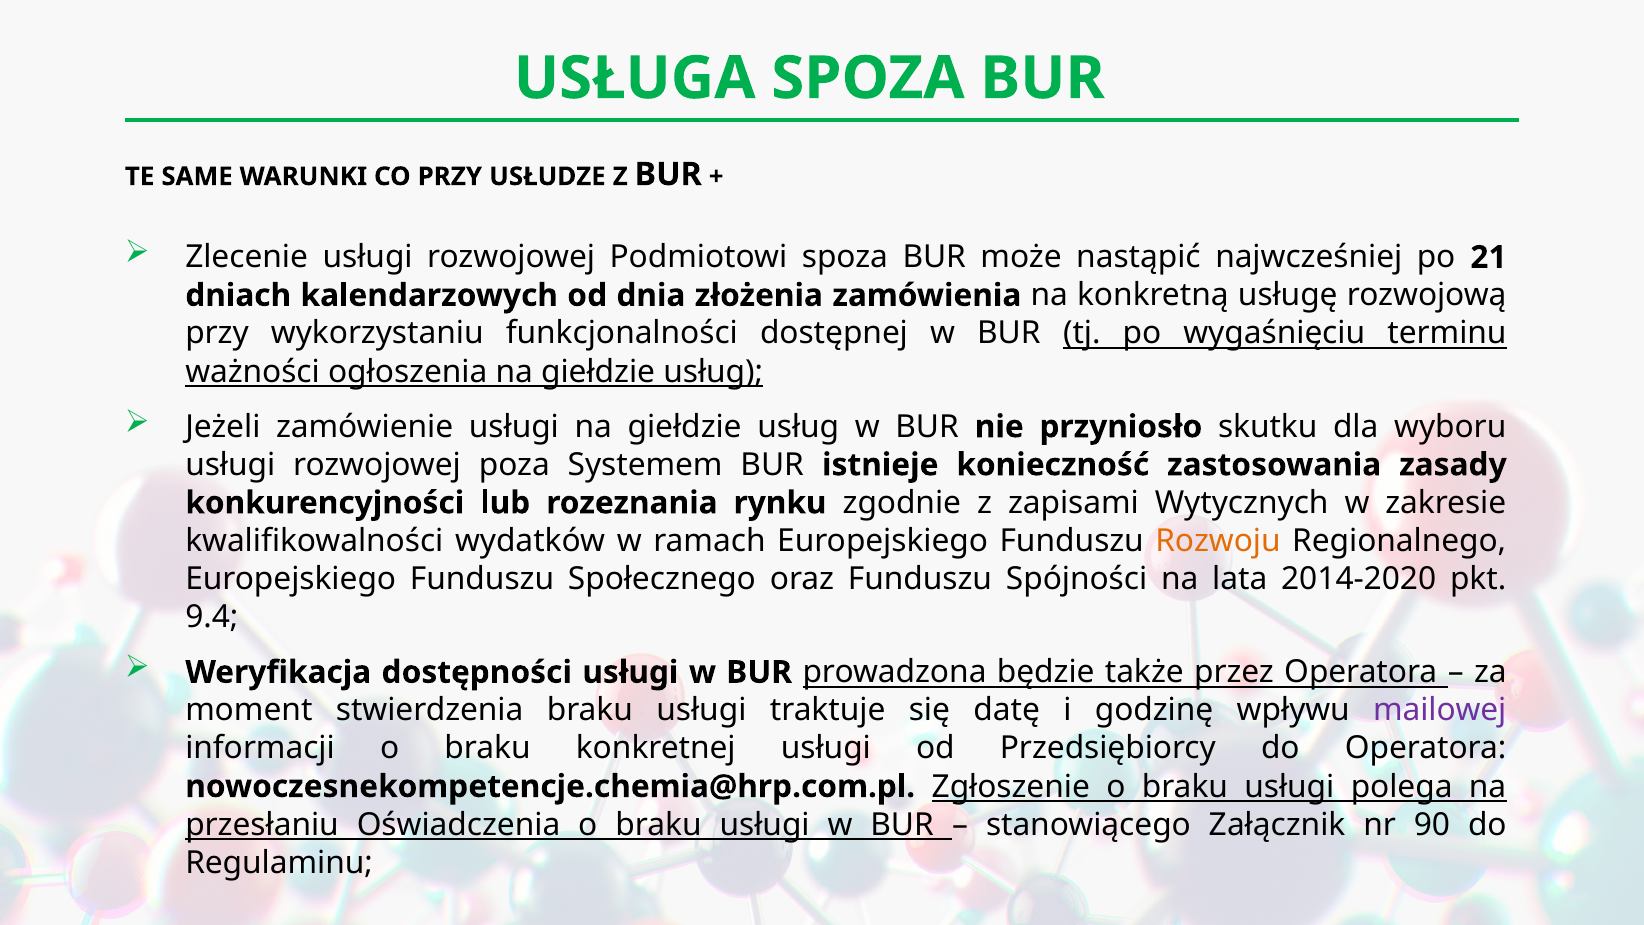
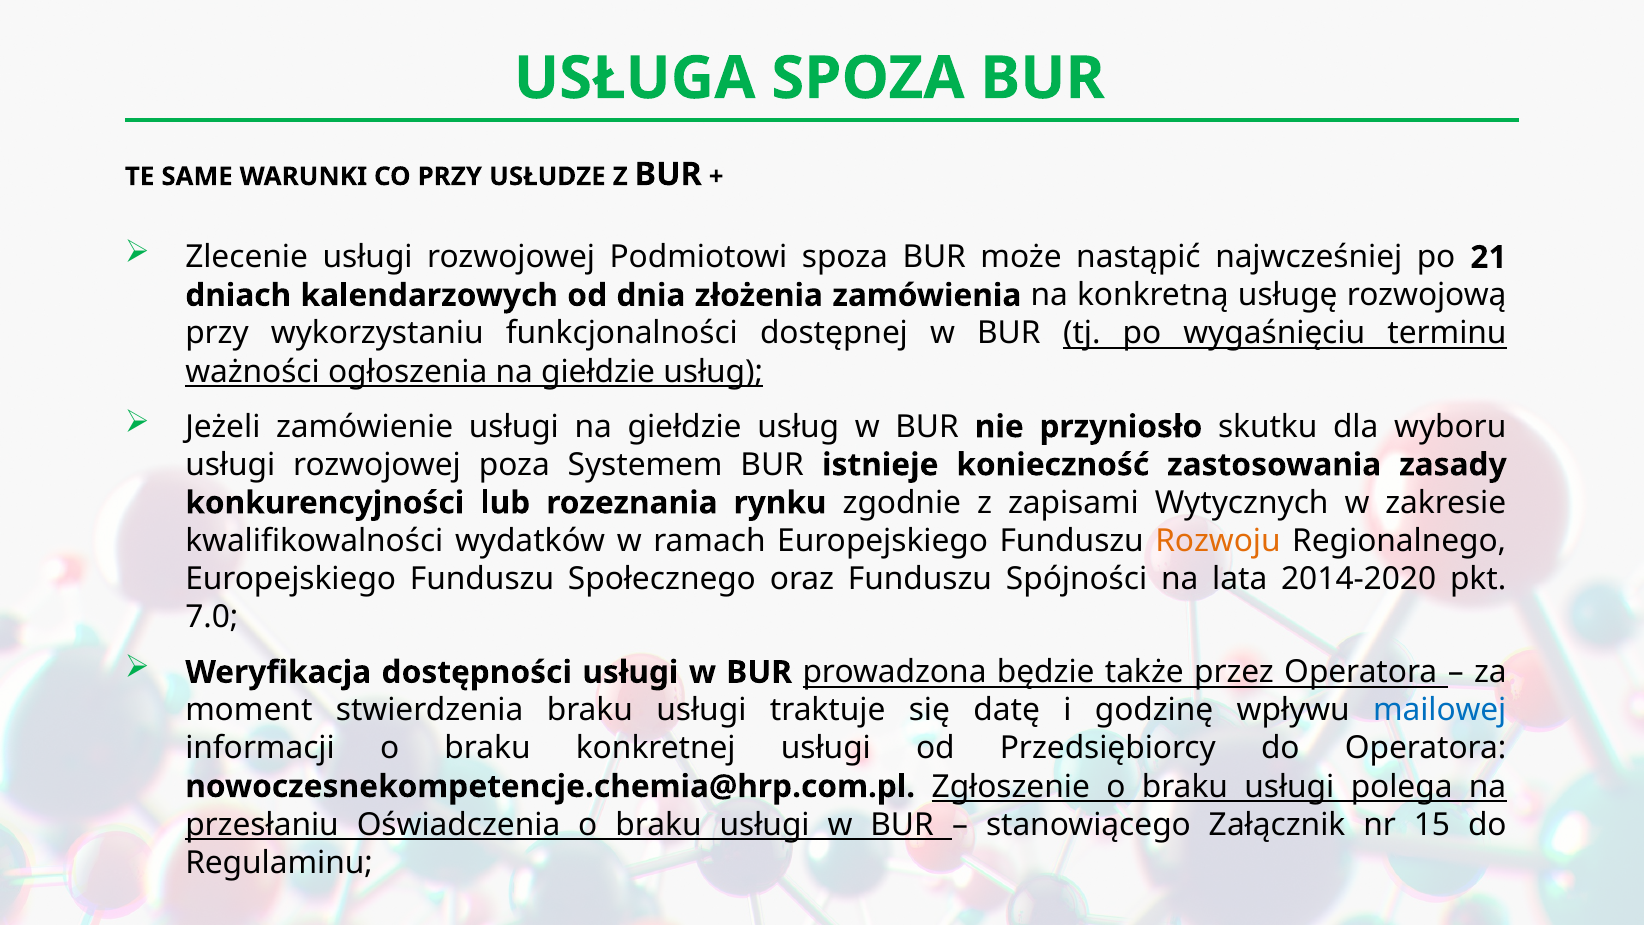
9.4: 9.4 -> 7.0
mailowej colour: purple -> blue
90: 90 -> 15
